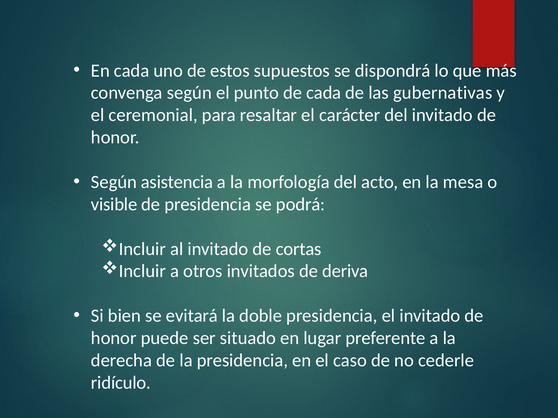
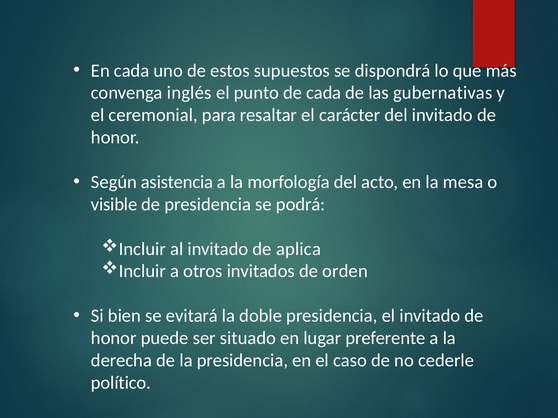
convenga según: según -> inglés
de cortas: cortas -> aplica
deriva: deriva -> orden
ridículo: ridículo -> político
